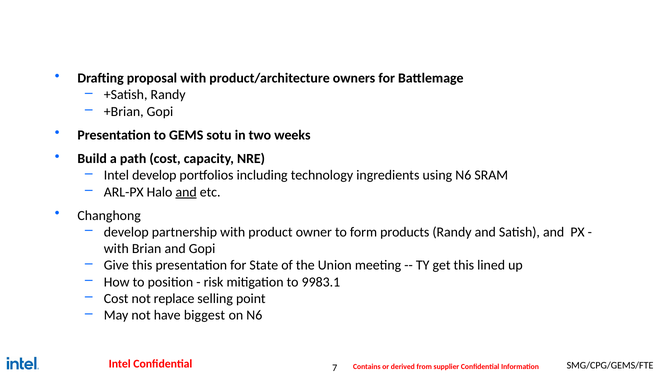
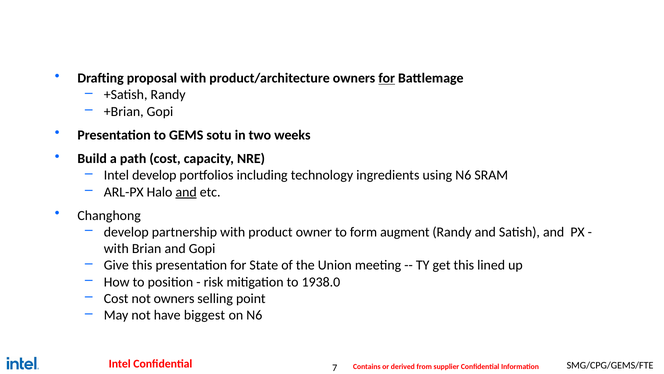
for at (387, 78) underline: none -> present
products: products -> augment
9983.1: 9983.1 -> 1938.0
not replace: replace -> owners
